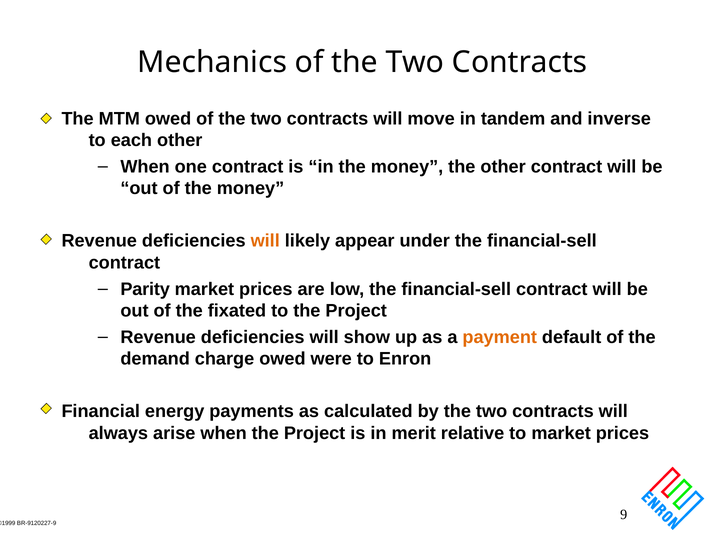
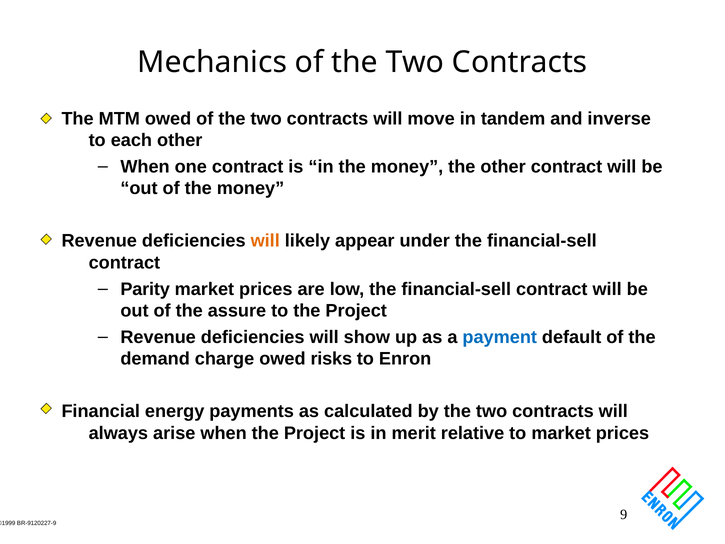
fixated: fixated -> assure
payment colour: orange -> blue
were: were -> risks
